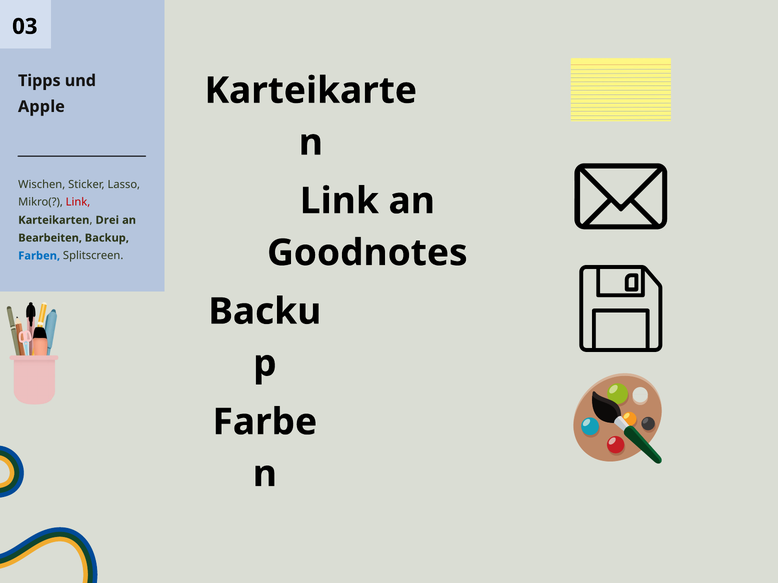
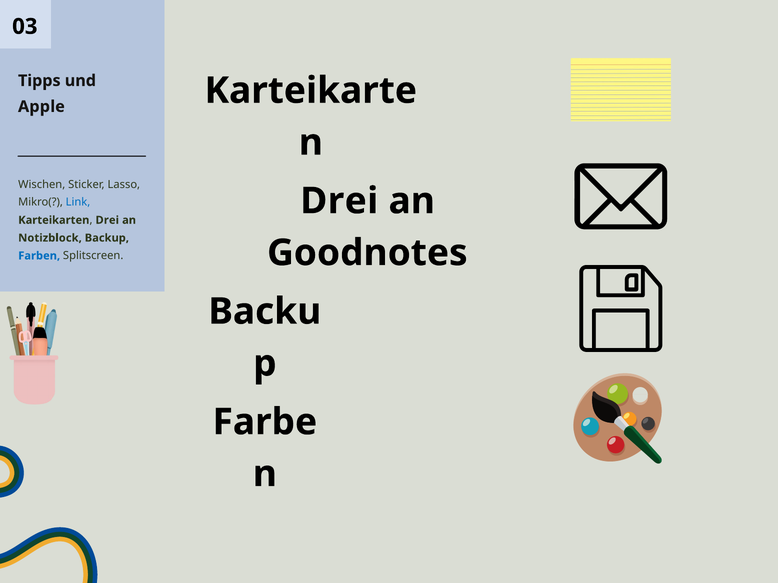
Link at (339, 201): Link -> Drei
Link at (78, 202) colour: red -> blue
Bearbeiten: Bearbeiten -> Notizblock
